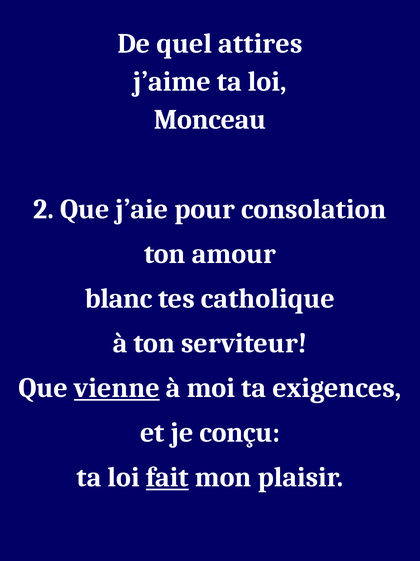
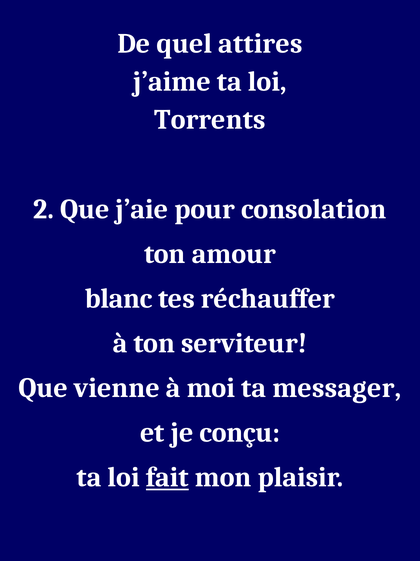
Monceau: Monceau -> Torrents
catholique: catholique -> réchauffer
vienne underline: present -> none
exigences: exigences -> messager
